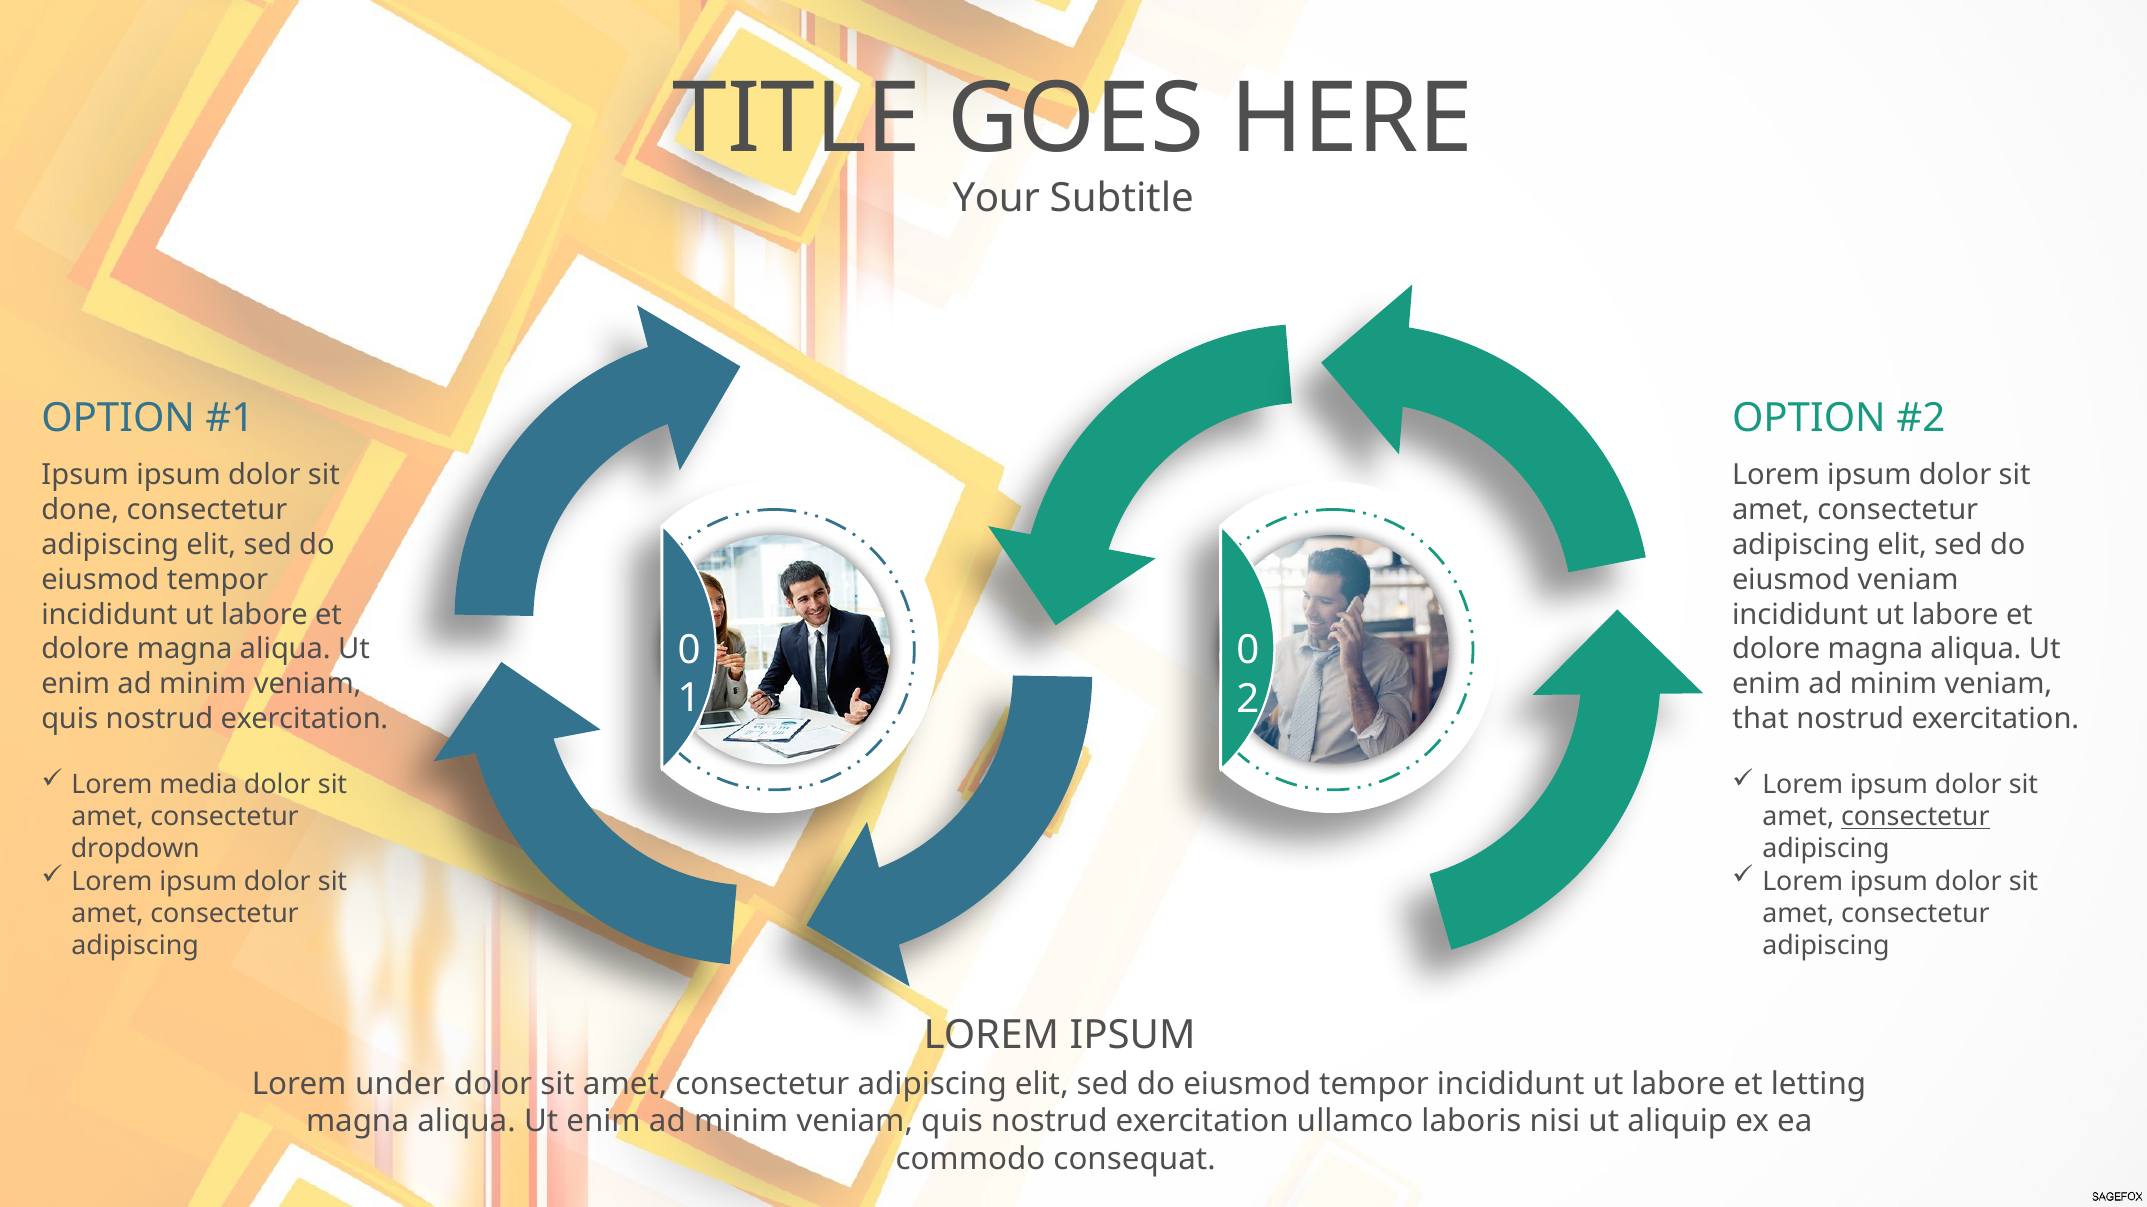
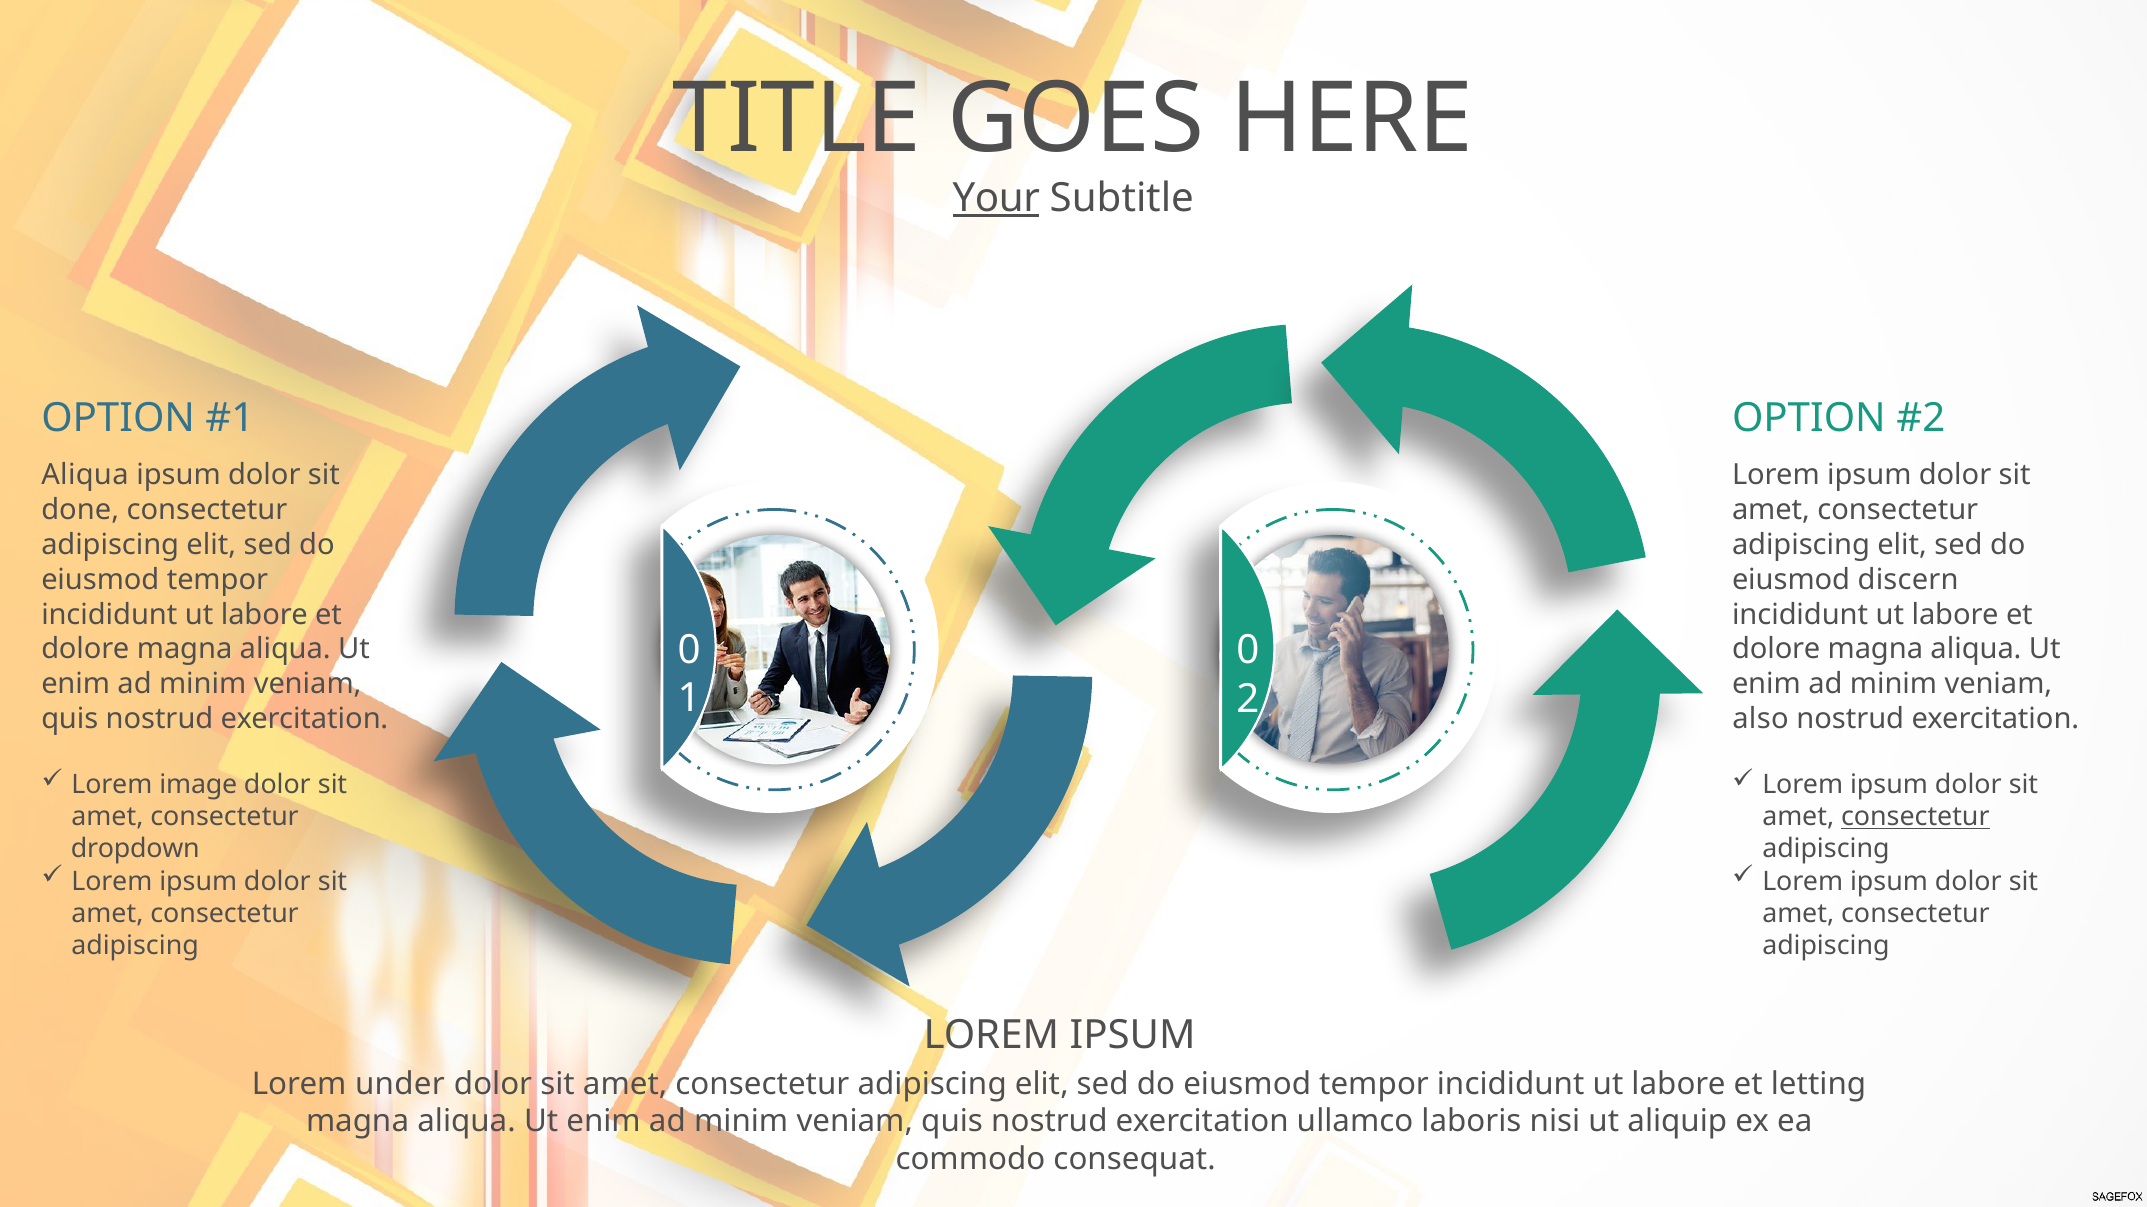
Your underline: none -> present
Ipsum at (85, 475): Ipsum -> Aliqua
eiusmod veniam: veniam -> discern
that: that -> also
media: media -> image
